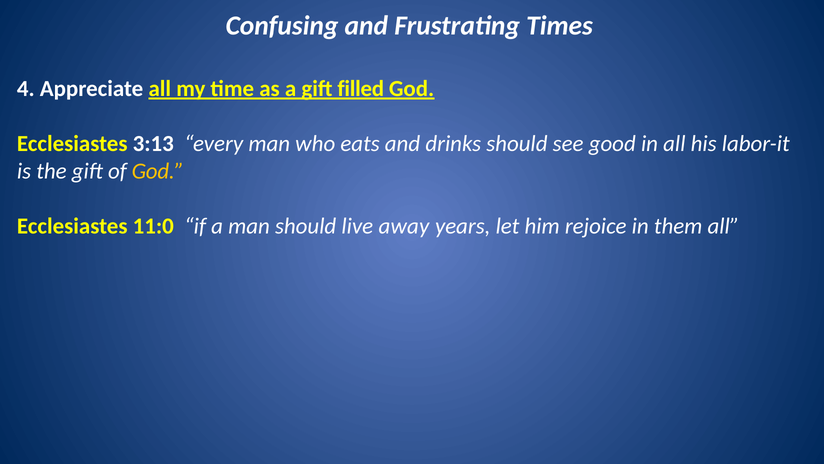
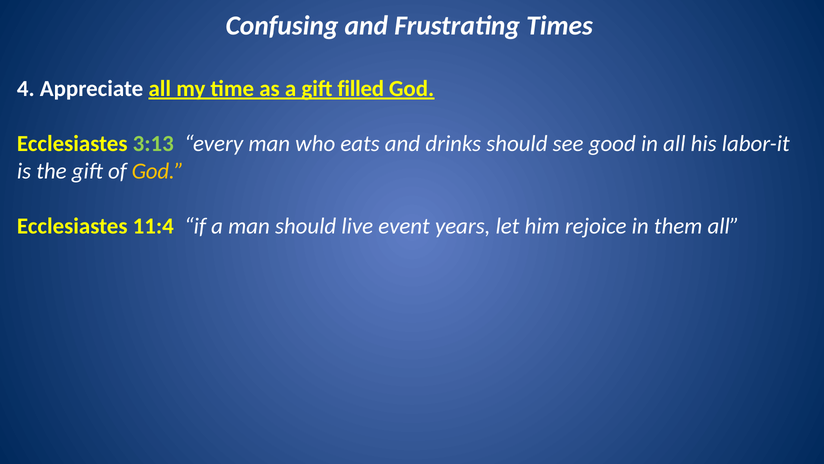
3:13 colour: white -> light green
11:0: 11:0 -> 11:4
away: away -> event
